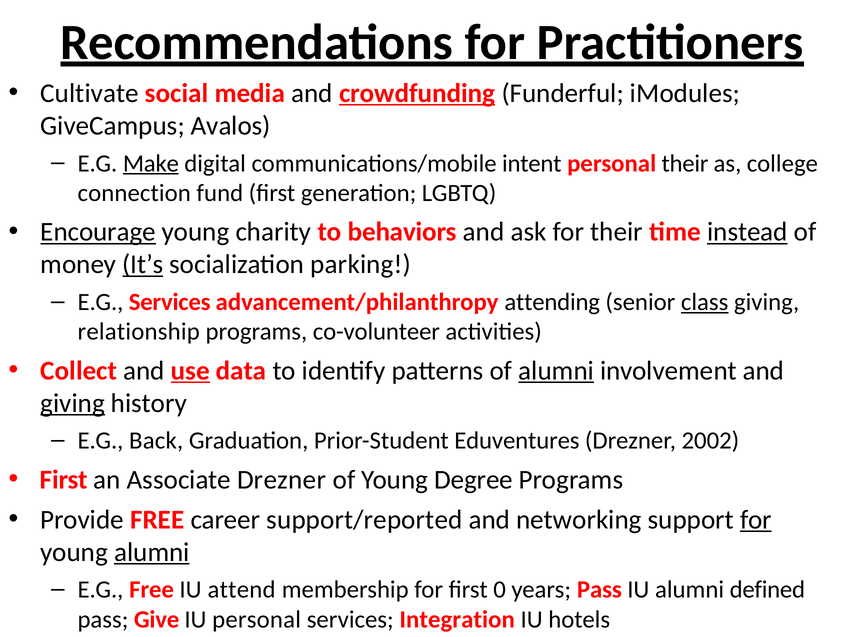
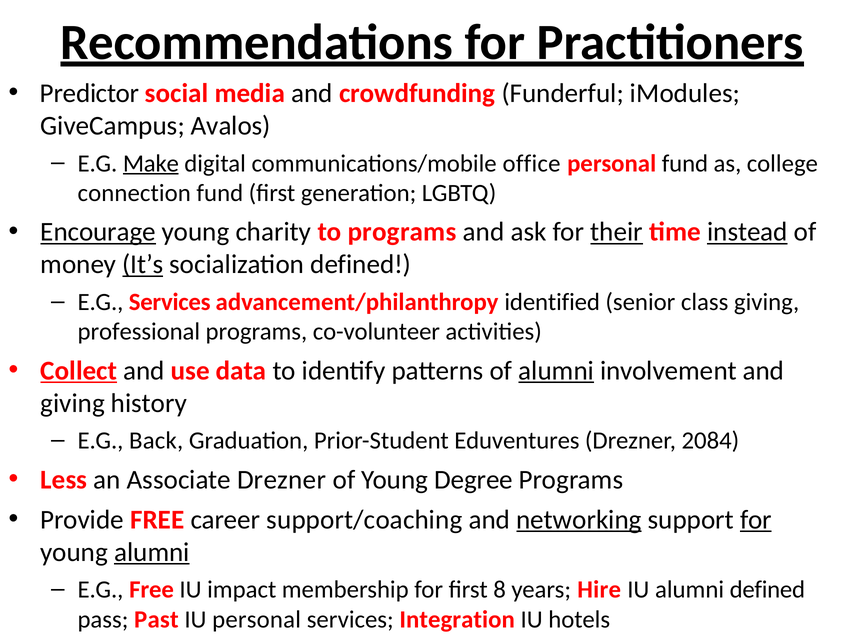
Cultivate: Cultivate -> Predictor
crowdfunding underline: present -> none
intent: intent -> office
personal their: their -> fund
to behaviors: behaviors -> programs
their at (617, 232) underline: none -> present
socialization parking: parking -> defined
attending: attending -> identified
class underline: present -> none
relationship: relationship -> professional
Collect underline: none -> present
use underline: present -> none
giving at (73, 403) underline: present -> none
2002: 2002 -> 2084
First at (64, 480): First -> Less
support/reported: support/reported -> support/coaching
networking underline: none -> present
attend: attend -> impact
0: 0 -> 8
years Pass: Pass -> Hire
Give: Give -> Past
